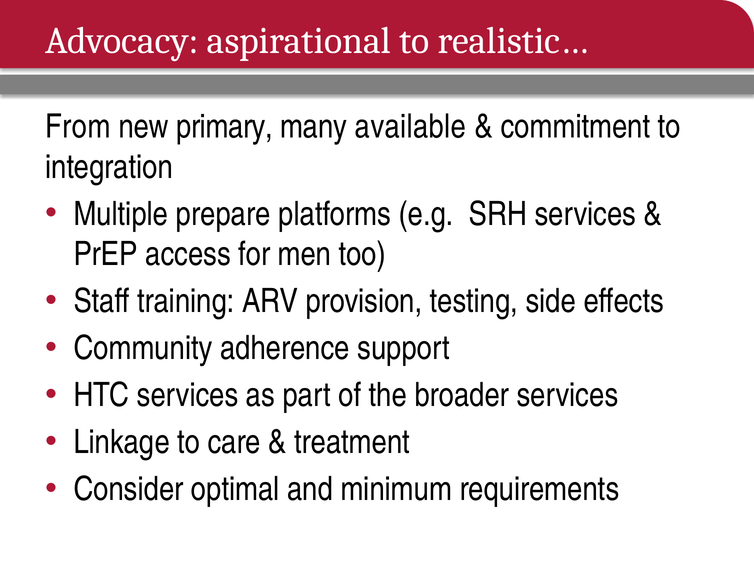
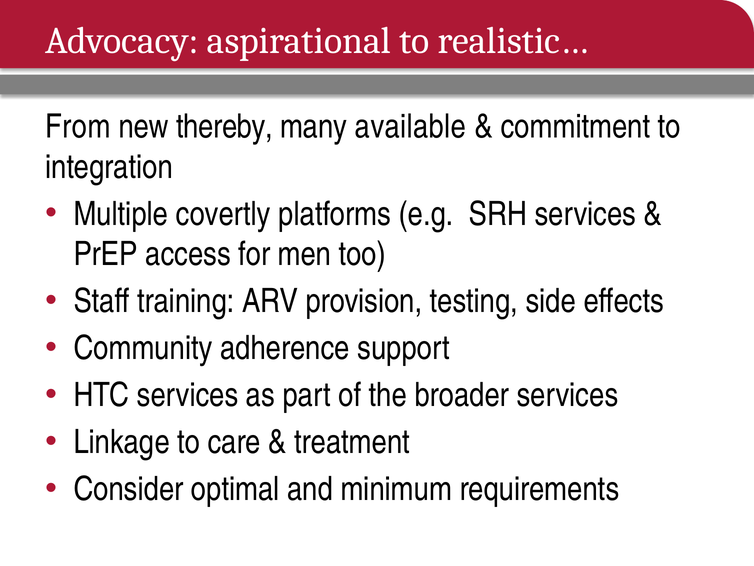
primary: primary -> thereby
prepare: prepare -> covertly
